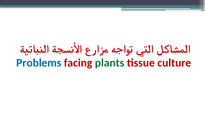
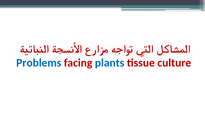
plants colour: green -> blue
